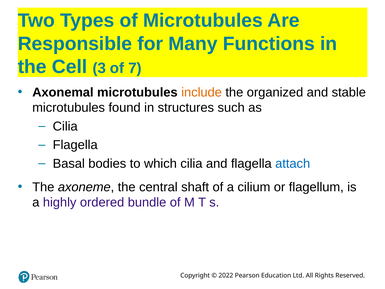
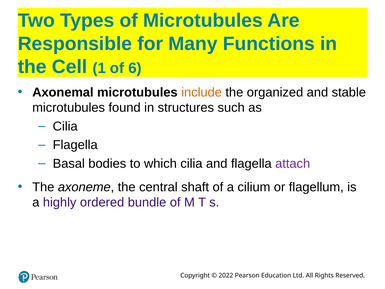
3: 3 -> 1
7: 7 -> 6
attach colour: blue -> purple
